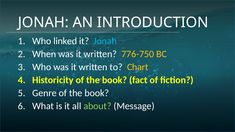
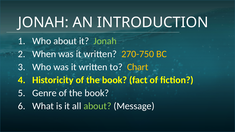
Who linked: linked -> about
Jonah at (105, 41) colour: light blue -> light green
776-750: 776-750 -> 270-750
